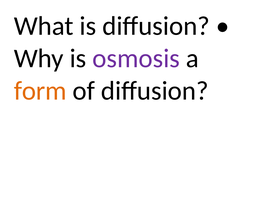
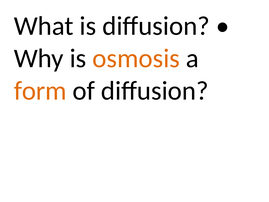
osmosis colour: purple -> orange
